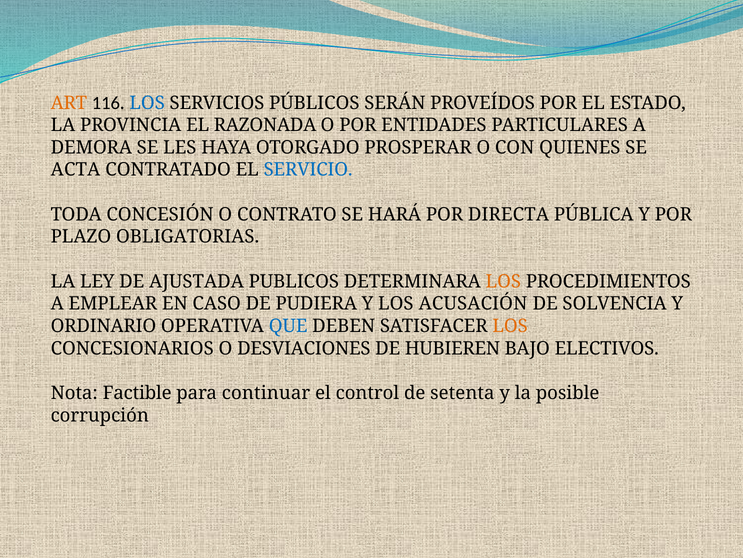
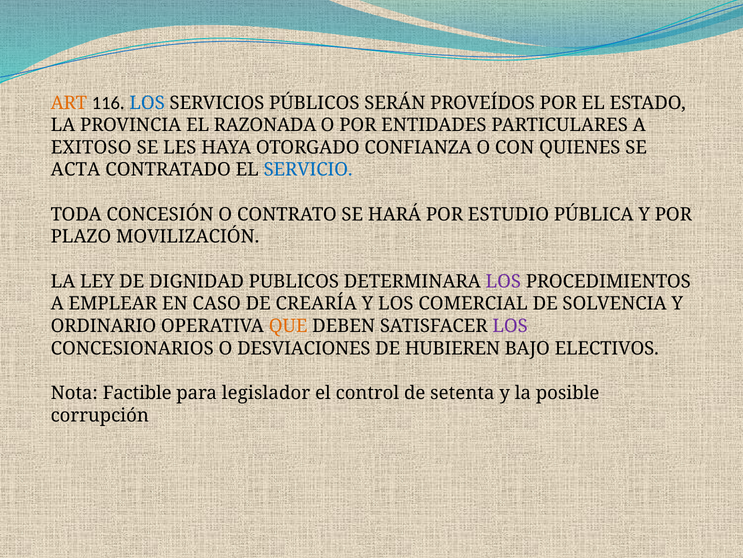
DEMORA: DEMORA -> EXITOSO
PROSPERAR: PROSPERAR -> CONFIANZA
DIRECTA: DIRECTA -> ESTUDIO
OBLIGATORIAS: OBLIGATORIAS -> MOVILIZACIÓN
AJUSTADA: AJUSTADA -> DIGNIDAD
LOS at (503, 281) colour: orange -> purple
PUDIERA: PUDIERA -> CREARÍA
ACUSACIÓN: ACUSACIÓN -> COMERCIAL
QUE colour: blue -> orange
LOS at (510, 326) colour: orange -> purple
continuar: continuar -> legislador
